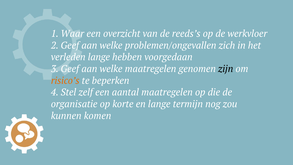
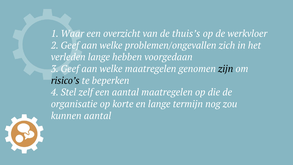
reeds’s: reeds’s -> thuis’s
risico’s colour: orange -> black
kunnen komen: komen -> aantal
